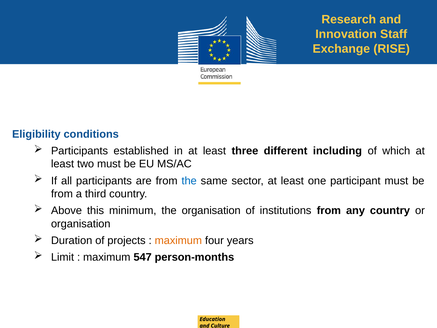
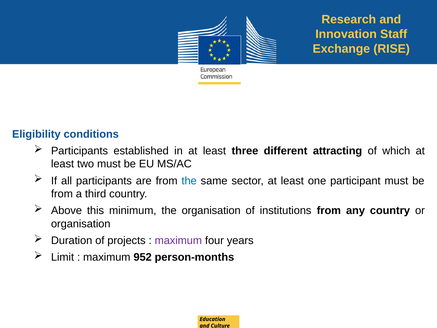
including: including -> attracting
maximum at (178, 240) colour: orange -> purple
547: 547 -> 952
